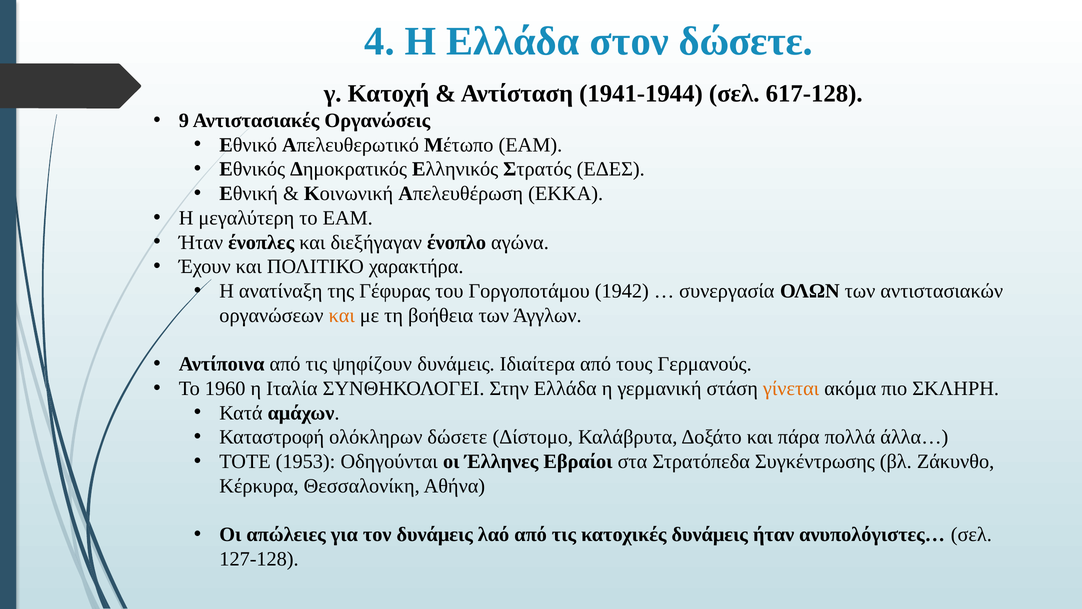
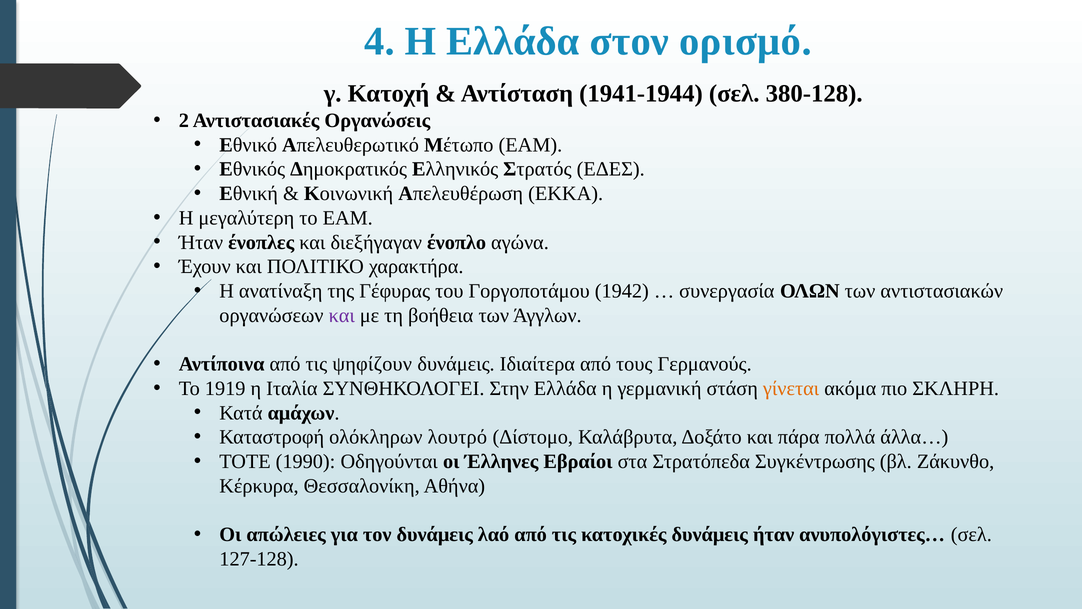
στον δώσετε: δώσετε -> ορισμό
617-128: 617-128 -> 380-128
9: 9 -> 2
και at (342, 315) colour: orange -> purple
1960: 1960 -> 1919
ολόκληρων δώσετε: δώσετε -> λουτρό
1953: 1953 -> 1990
